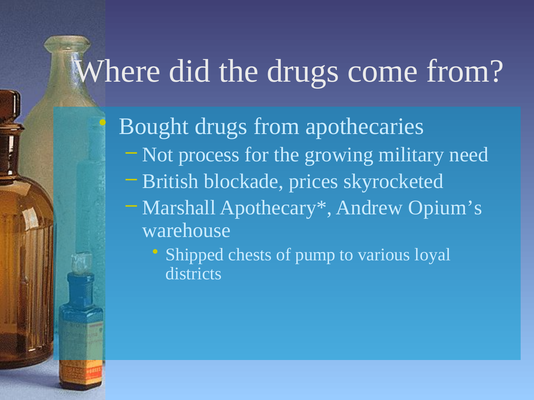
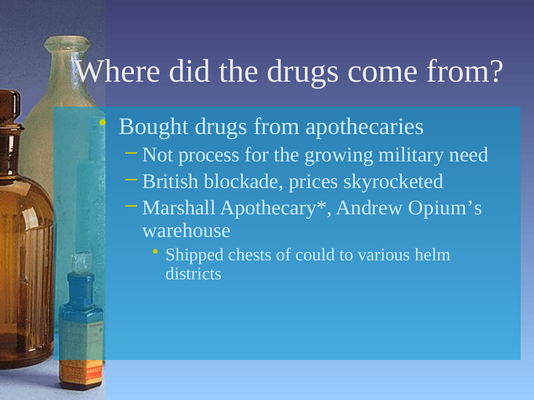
pump: pump -> could
loyal: loyal -> helm
